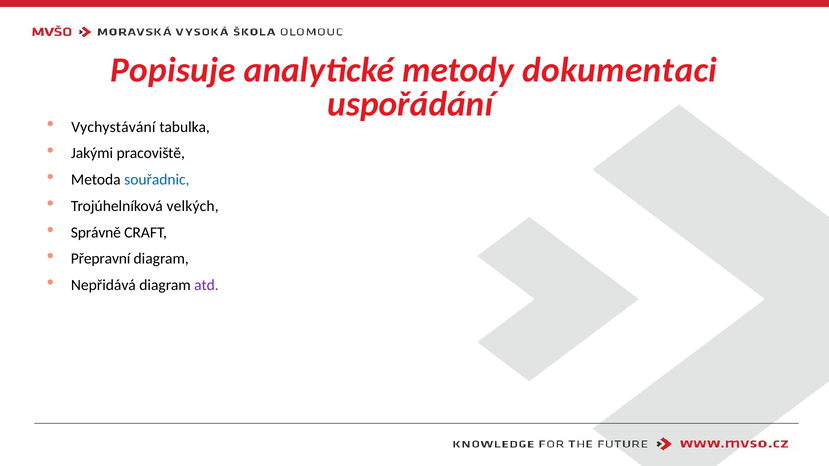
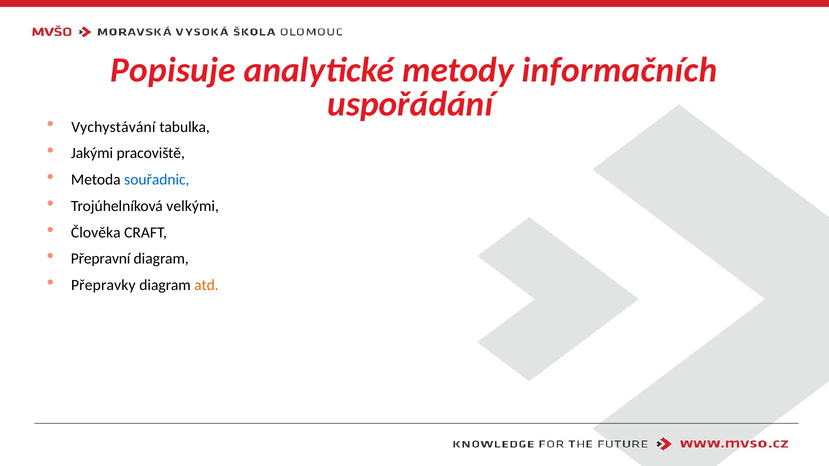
dokumentaci: dokumentaci -> informačních
velkých: velkých -> velkými
Správně: Správně -> Člověka
Nepřidává: Nepřidává -> Přepravky
atd colour: purple -> orange
